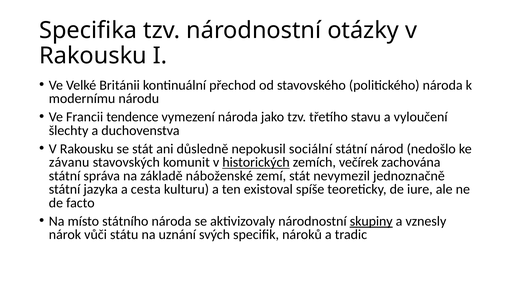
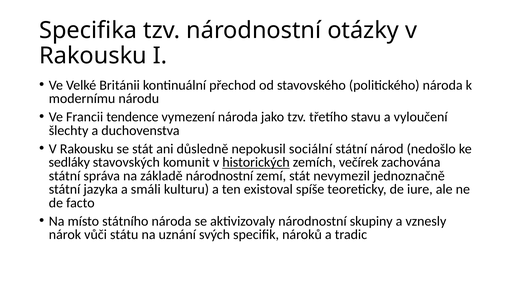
závanu: závanu -> sedláky
základě náboženské: náboženské -> národnostní
cesta: cesta -> smáli
skupiny underline: present -> none
